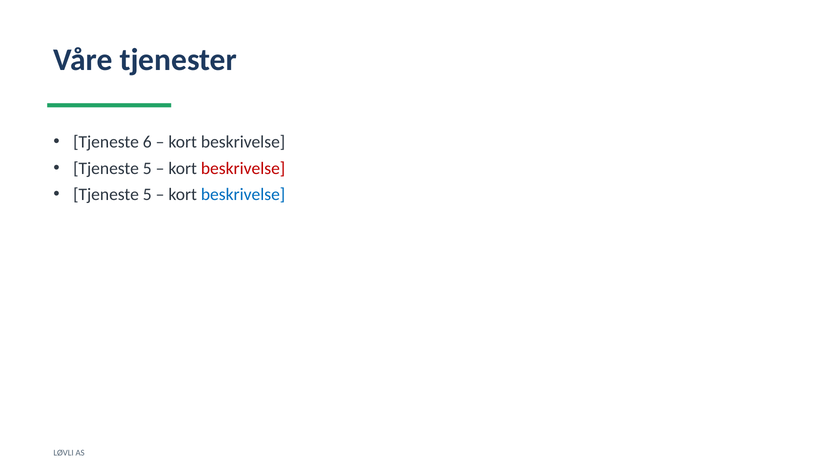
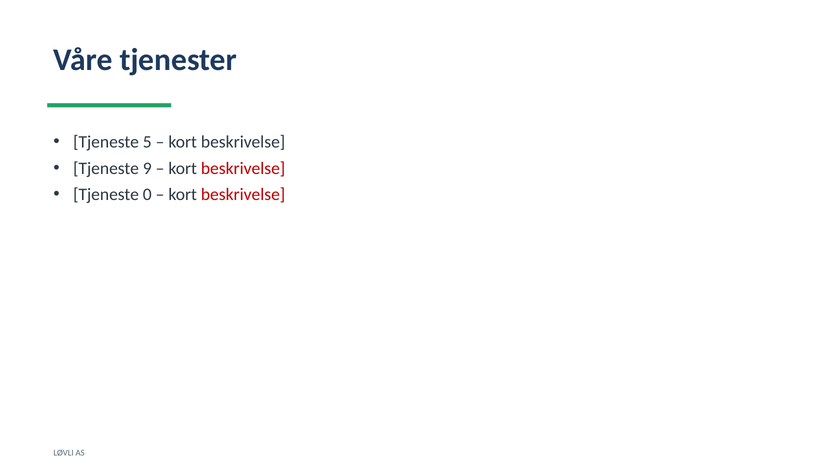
6: 6 -> 5
5 at (147, 169): 5 -> 9
5 at (147, 195): 5 -> 0
beskrivelse at (243, 195) colour: blue -> red
